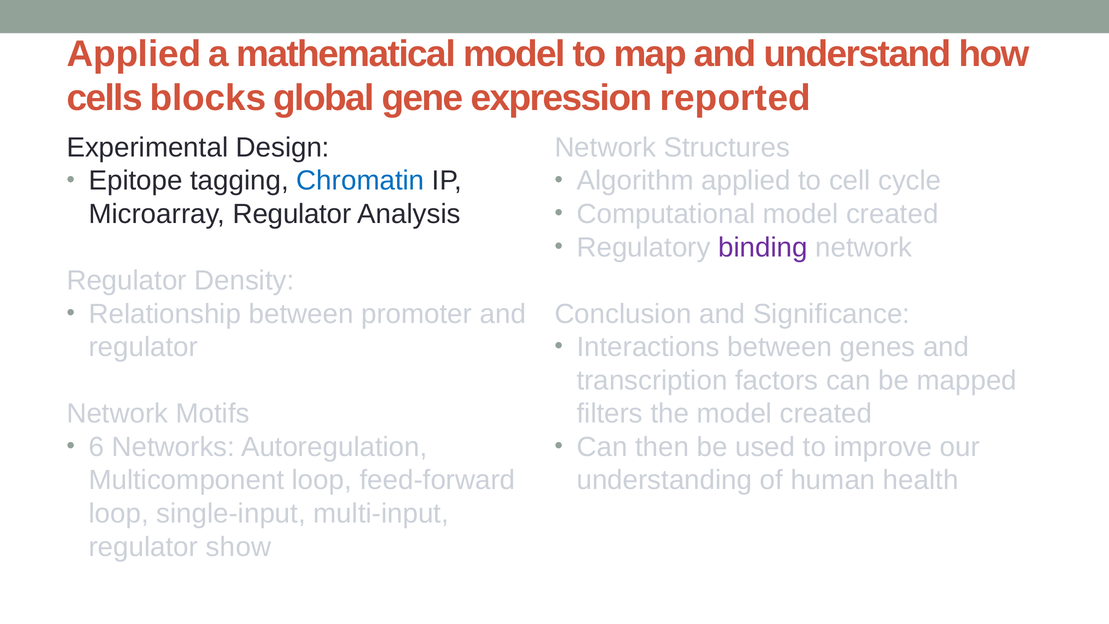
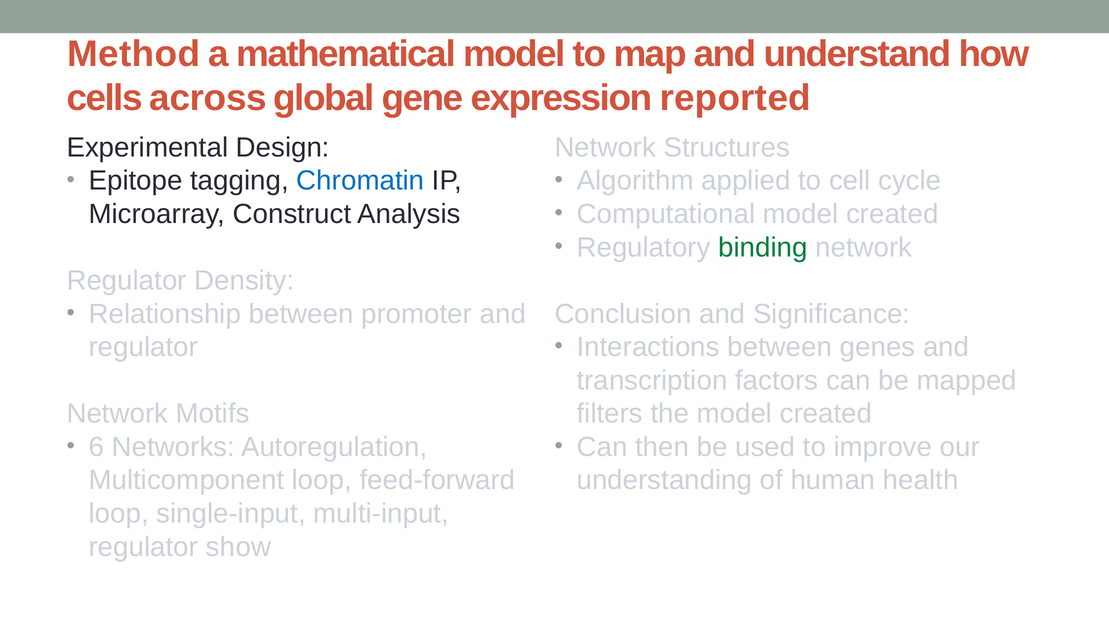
Applied at (134, 54): Applied -> Method
blocks: blocks -> across
Microarray Regulator: Regulator -> Construct
binding colour: purple -> green
